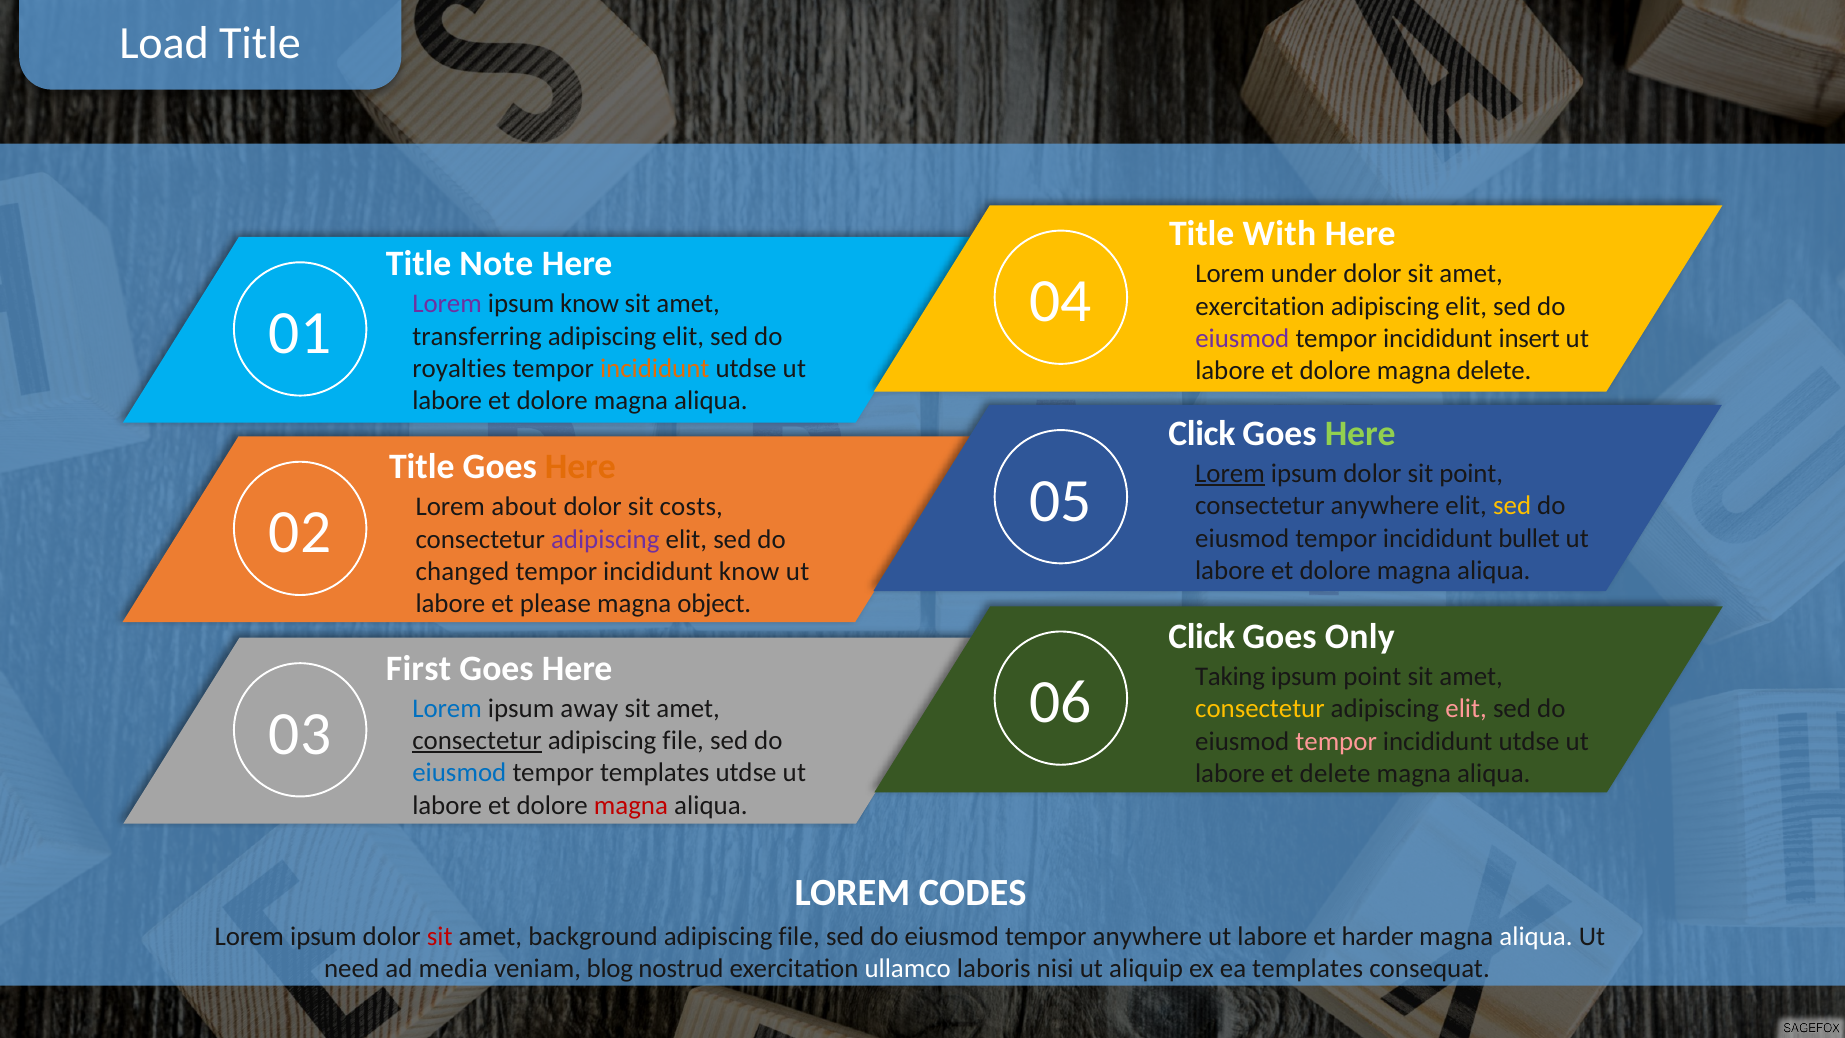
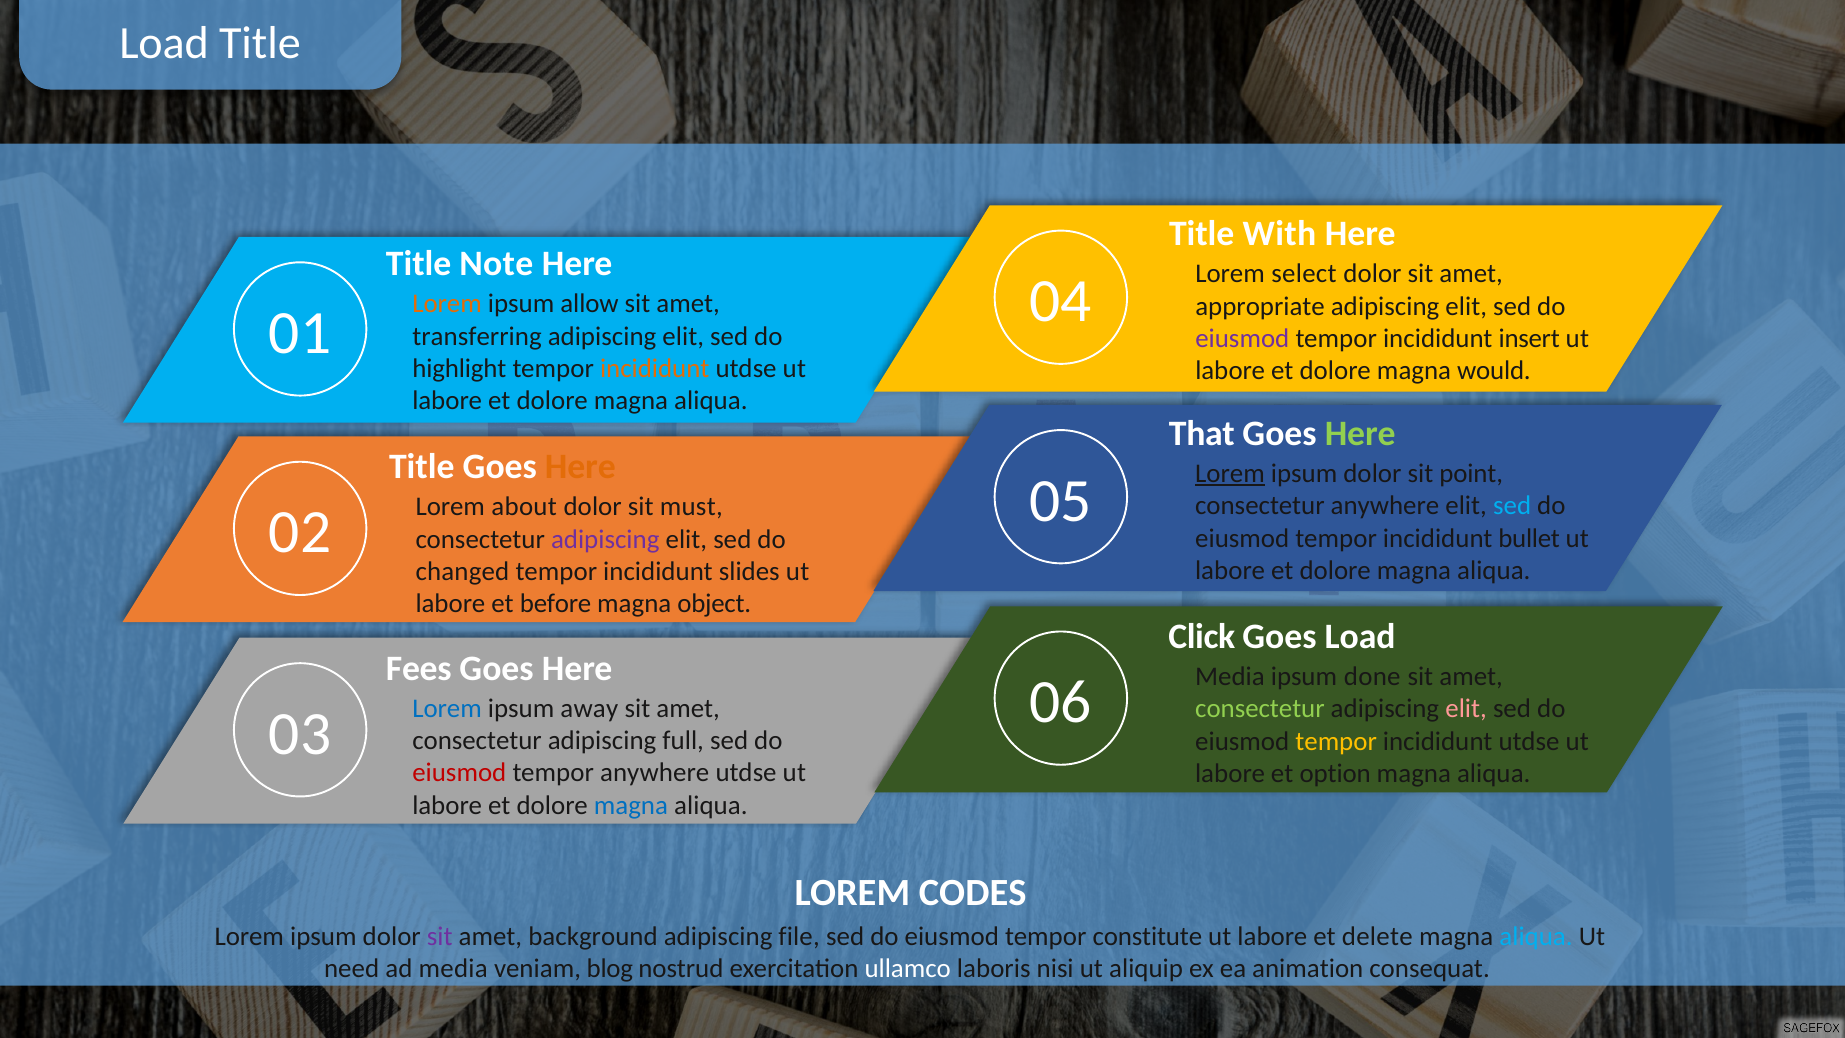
under: under -> select
Lorem at (447, 304) colour: purple -> orange
ipsum know: know -> allow
exercitation at (1260, 306): exercitation -> appropriate
royalties: royalties -> highlight
magna delete: delete -> would
Click at (1202, 434): Click -> That
sed at (1512, 506) colour: yellow -> light blue
costs: costs -> must
incididunt know: know -> slides
please: please -> before
Goes Only: Only -> Load
First: First -> Fees
06 Taking: Taking -> Media
ipsum point: point -> done
consectetur at (1260, 709) colour: yellow -> light green
consectetur at (477, 741) underline: present -> none
file at (683, 741): file -> full
tempor at (1336, 741) colour: pink -> yellow
eiusmod at (459, 773) colour: blue -> red
tempor templates: templates -> anywhere
et delete: delete -> option
magna at (631, 805) colour: red -> blue
sit at (440, 937) colour: red -> purple
tempor anywhere: anywhere -> constitute
harder: harder -> delete
aliqua at (1536, 937) colour: white -> light blue
ea templates: templates -> animation
